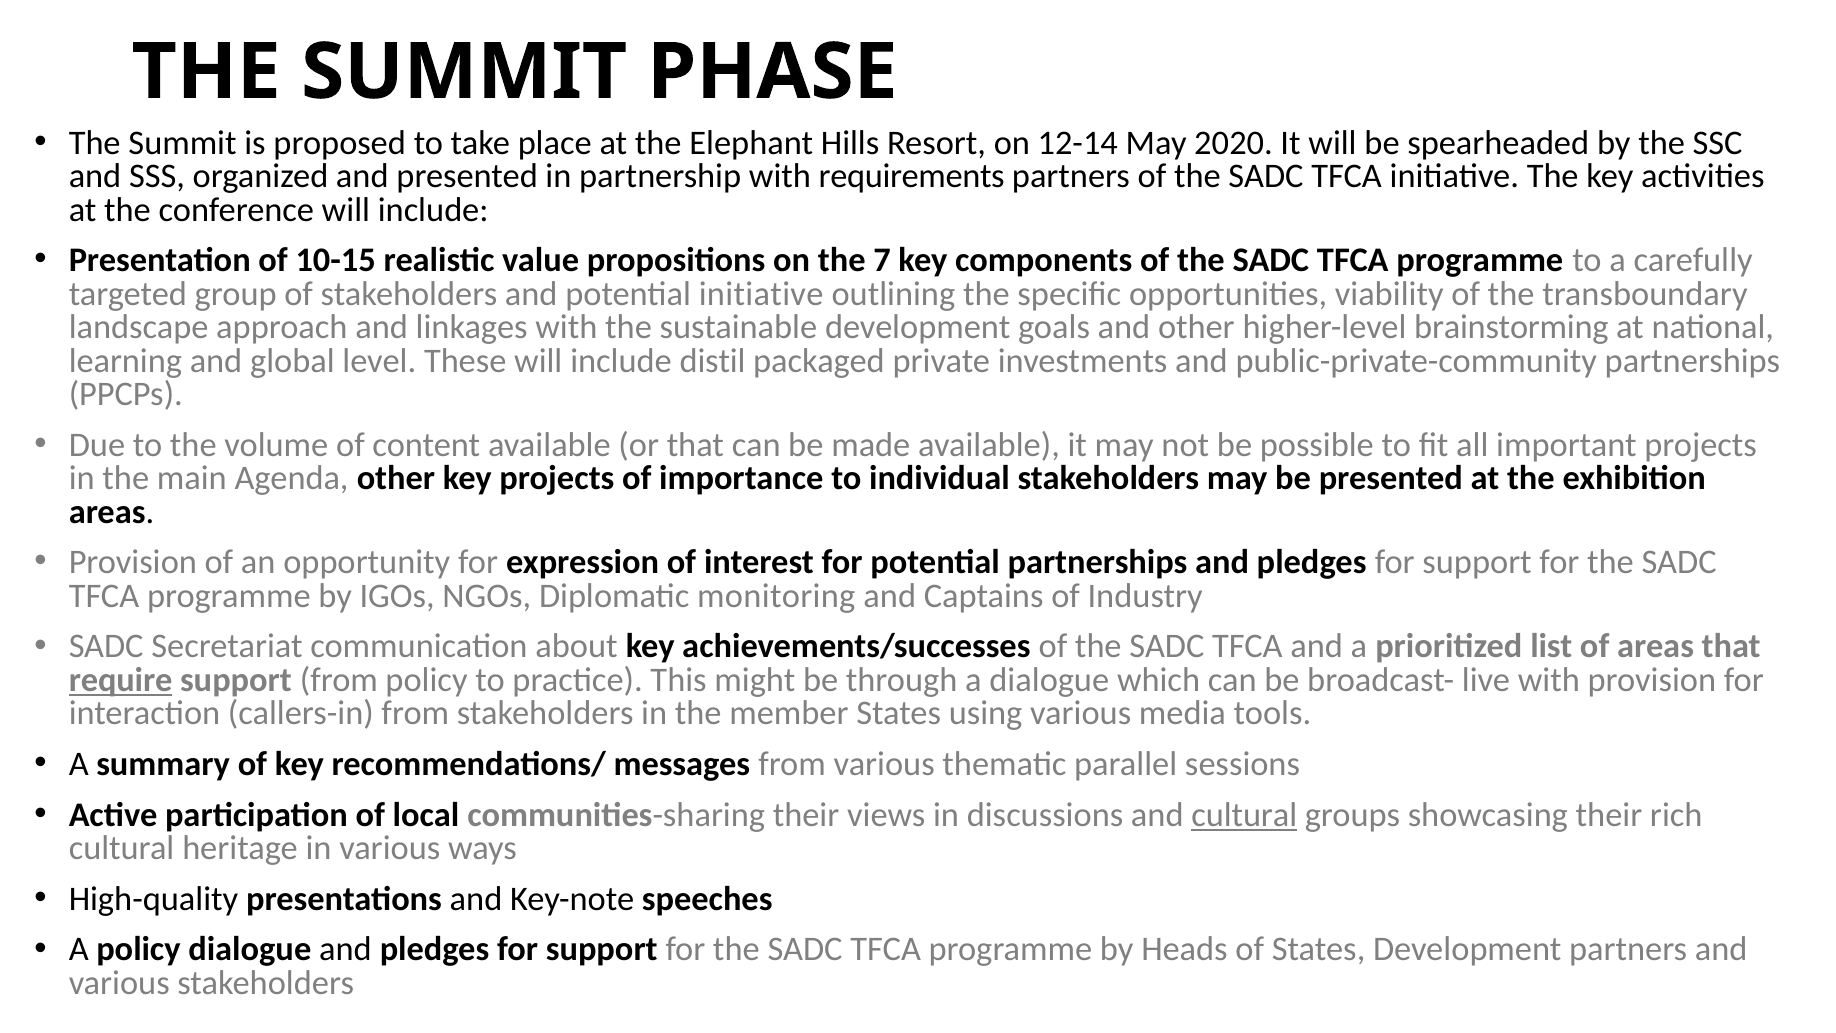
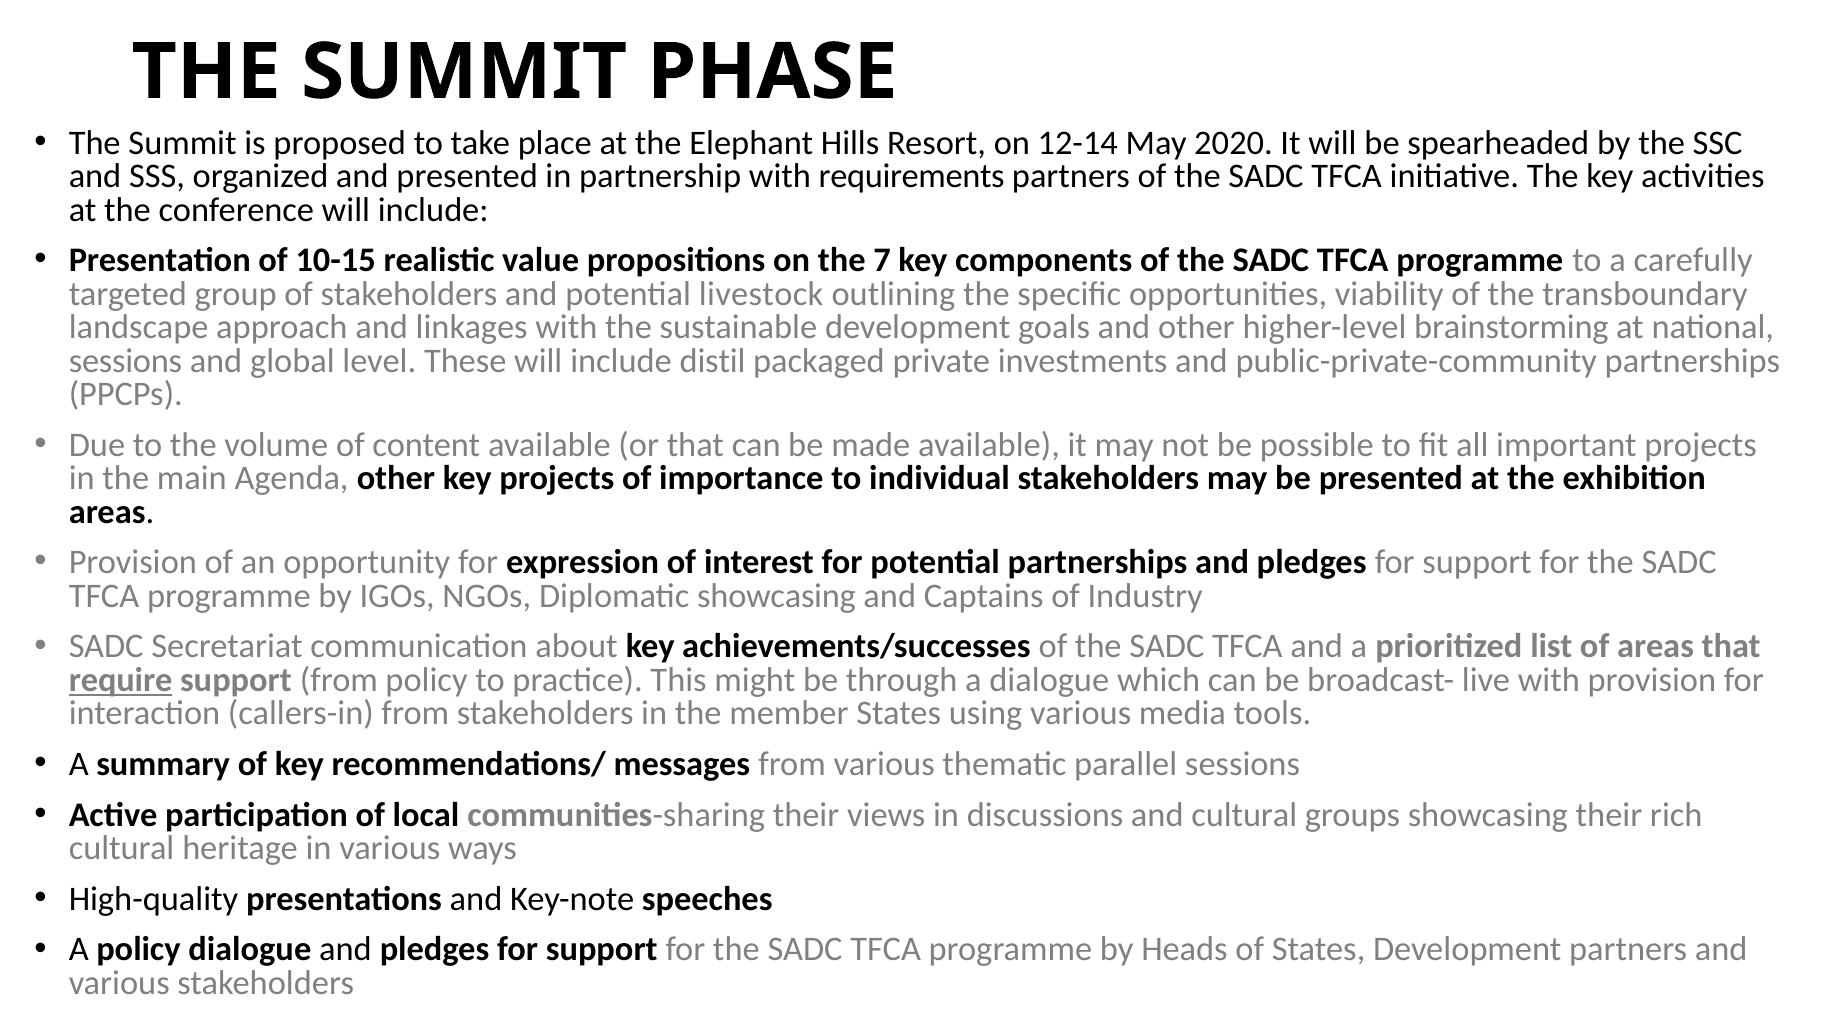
potential initiative: initiative -> livestock
learning at (125, 361): learning -> sessions
Diplomatic monitoring: monitoring -> showcasing
cultural at (1244, 815) underline: present -> none
